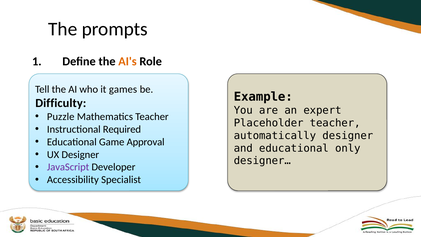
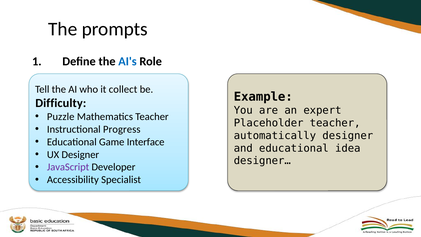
AI's colour: orange -> blue
games: games -> collect
Required: Required -> Progress
Approval: Approval -> Interface
only: only -> idea
